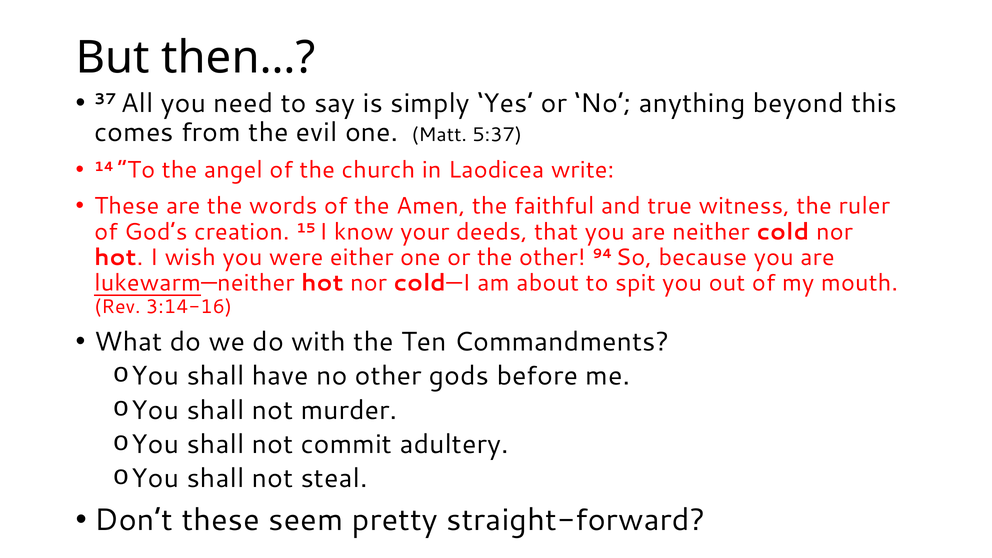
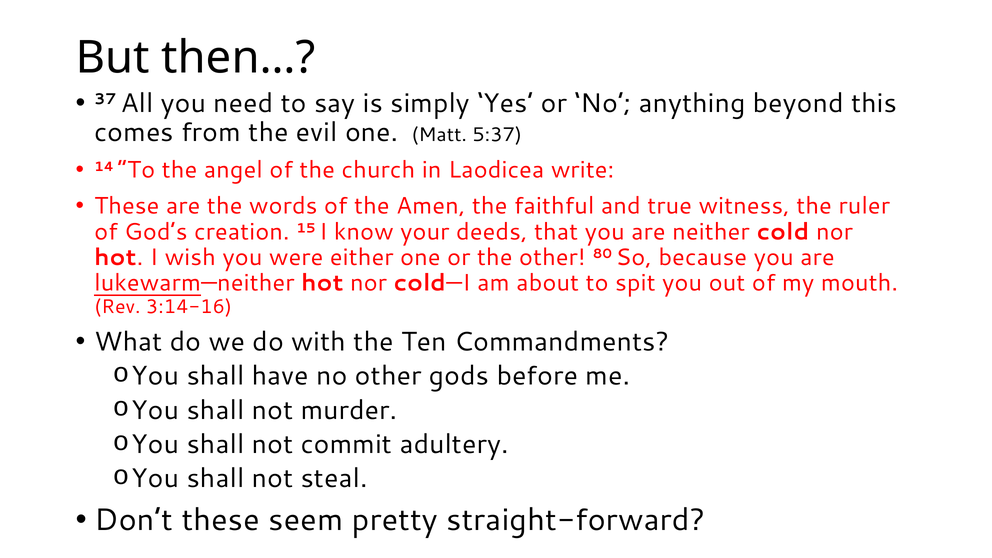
94: 94 -> 80
